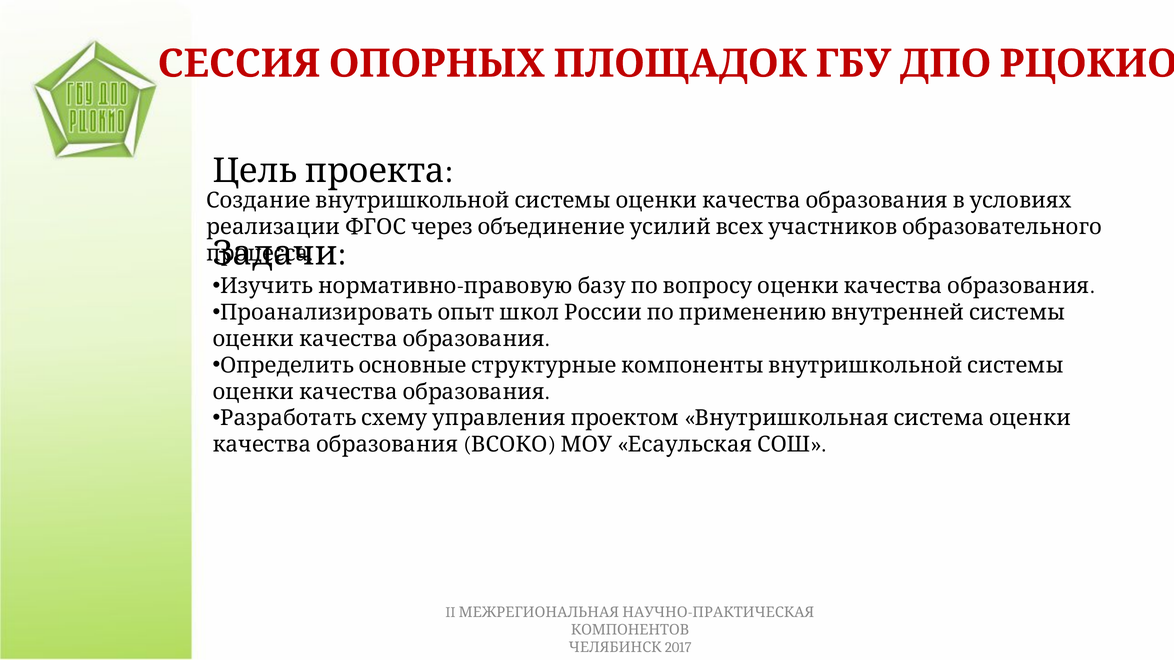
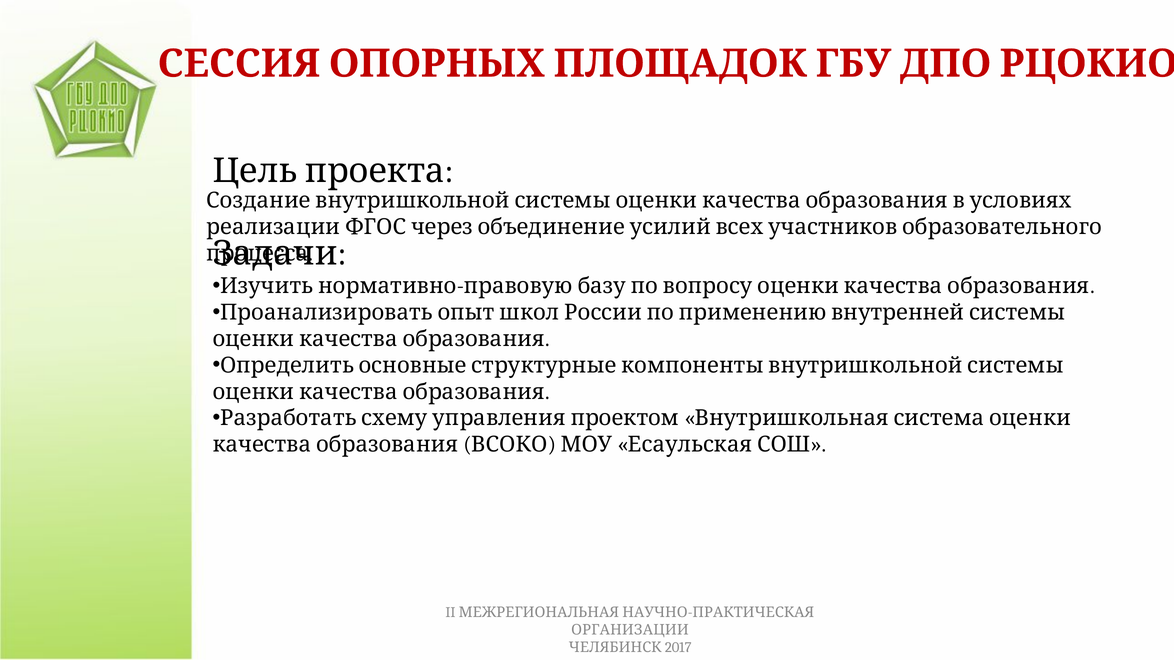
КОМПОНЕНТОВ: КОМПОНЕНТОВ -> ОРГАНИЗАЦИИ
